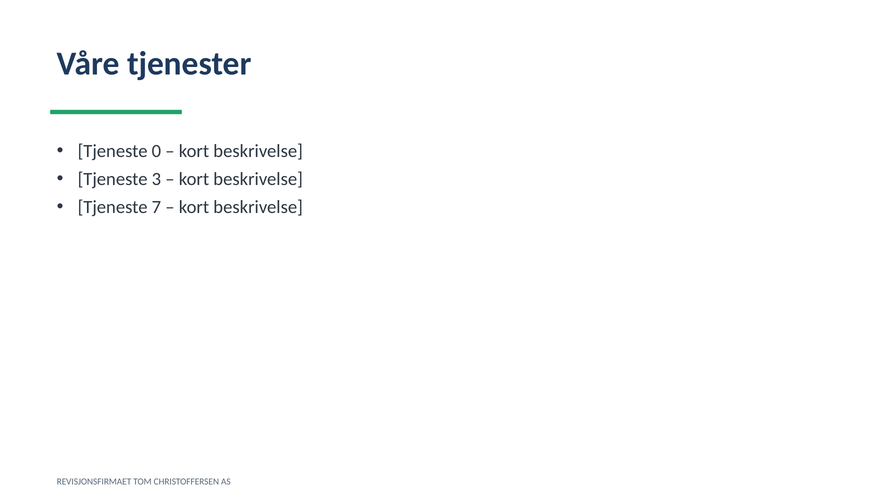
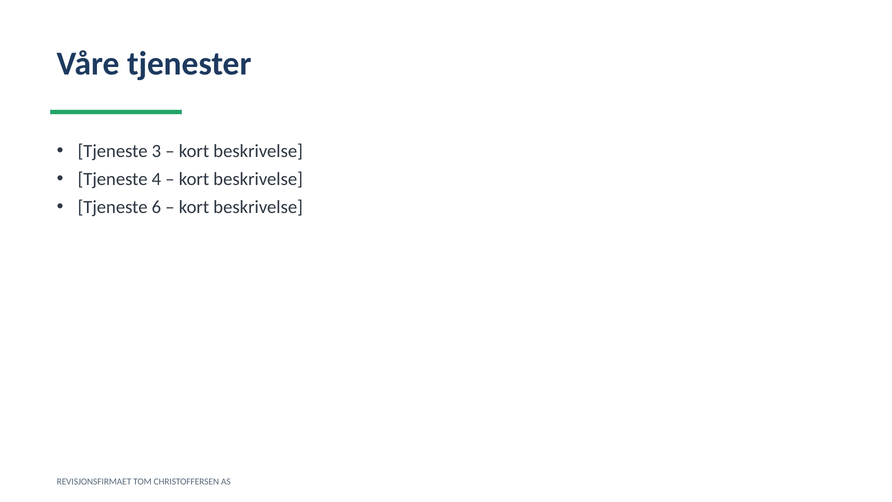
0: 0 -> 3
3: 3 -> 4
7: 7 -> 6
